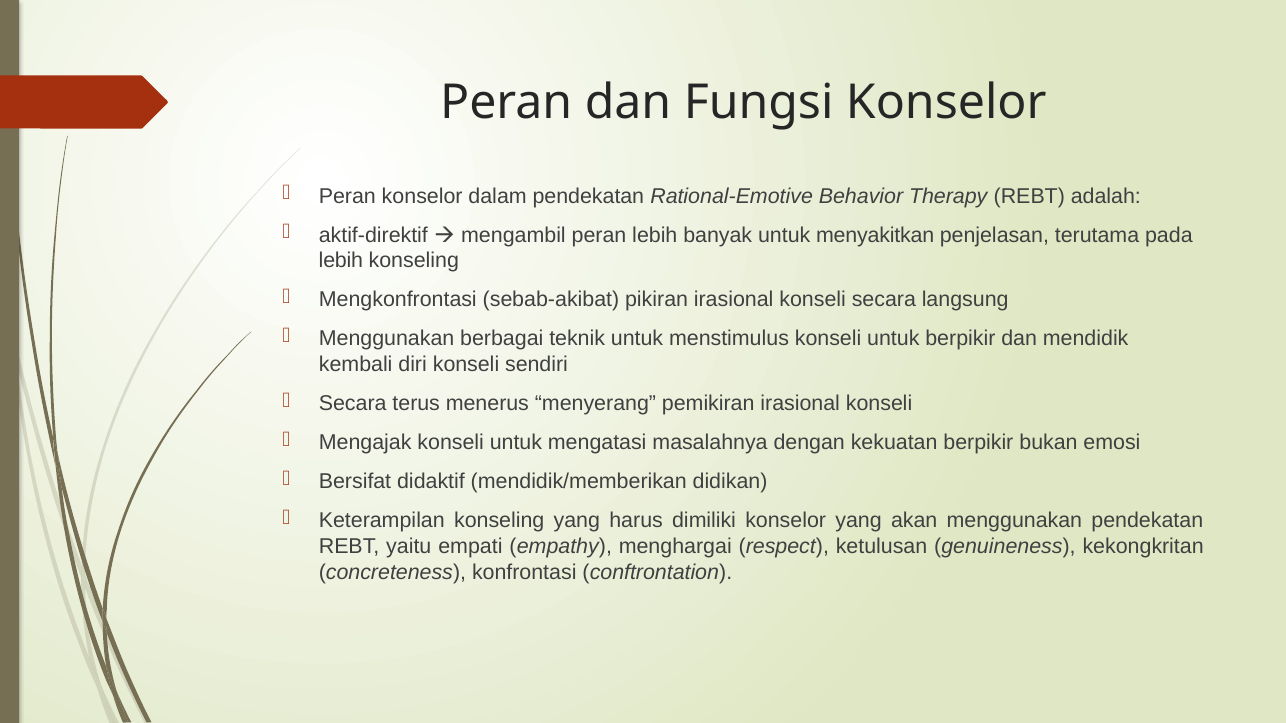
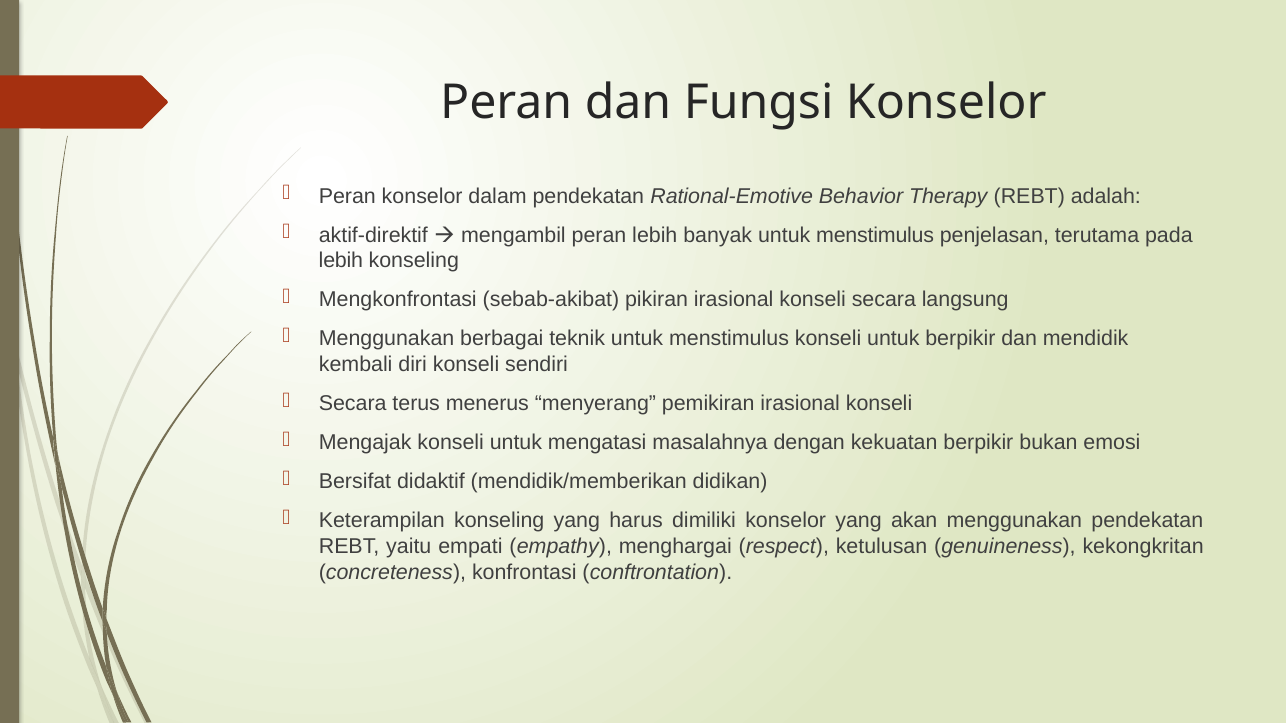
banyak untuk menyakitkan: menyakitkan -> menstimulus
